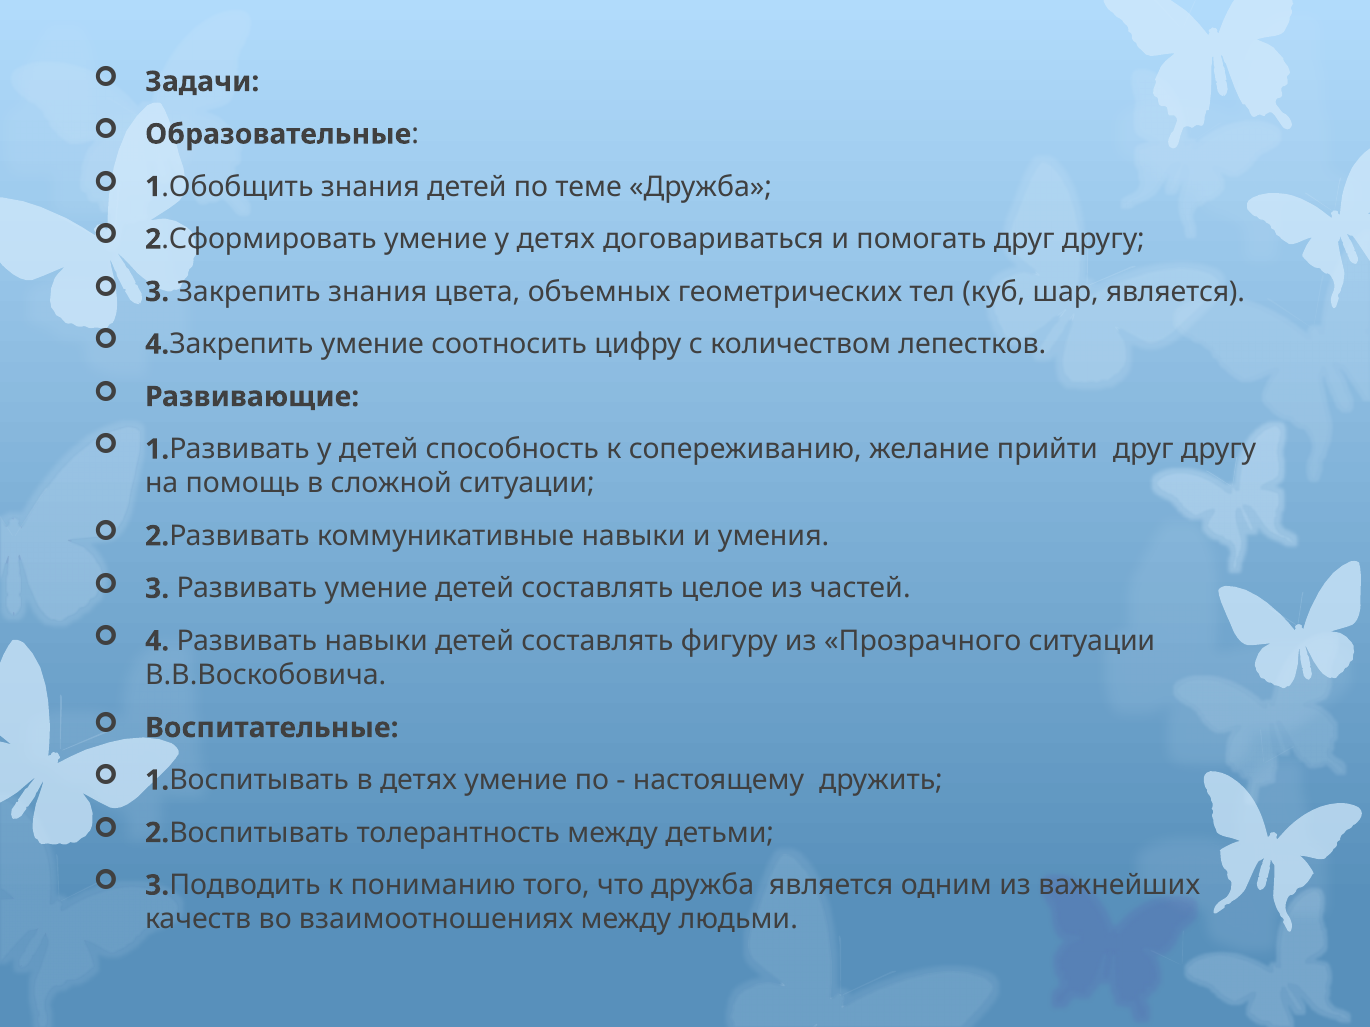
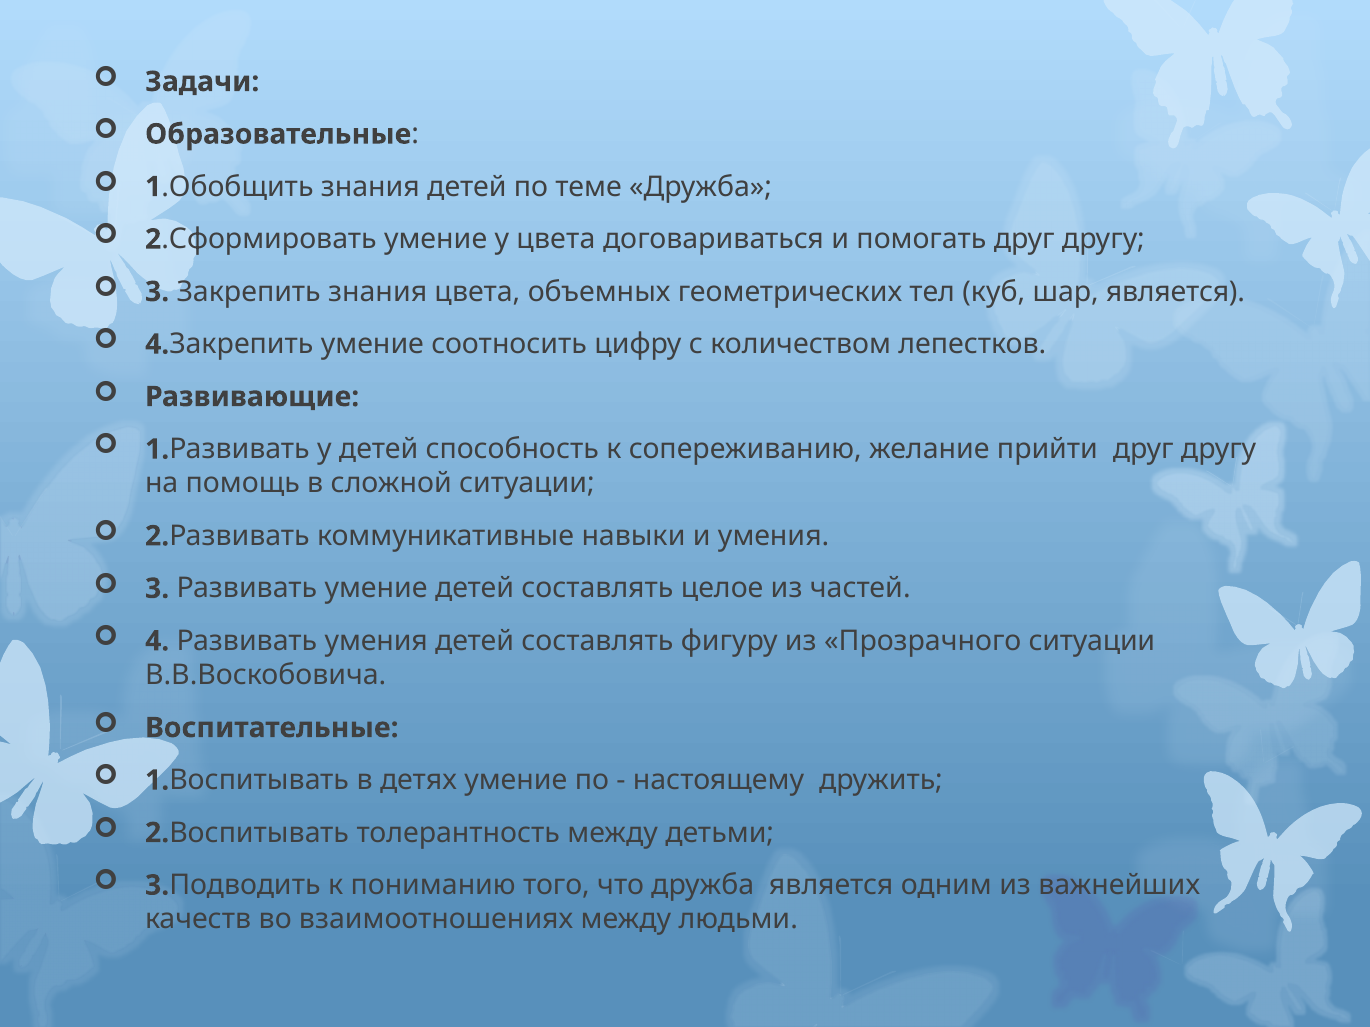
у детях: детях -> цвета
Развивать навыки: навыки -> умения
